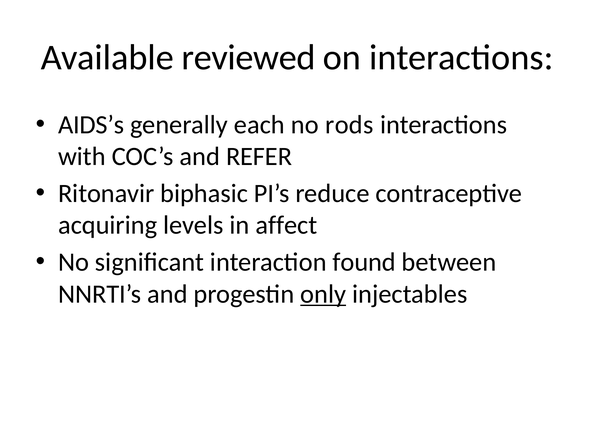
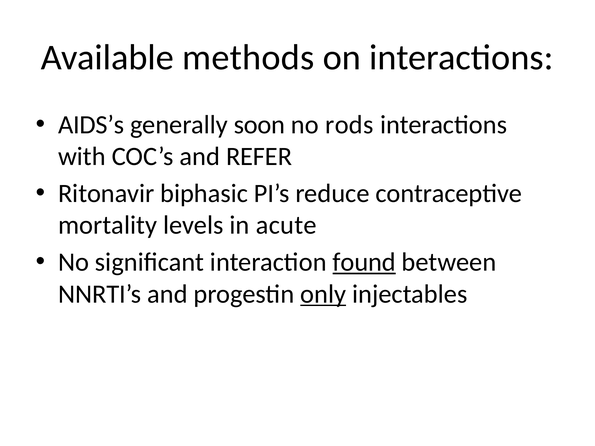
reviewed: reviewed -> methods
each: each -> soon
acquiring: acquiring -> mortality
affect: affect -> acute
found underline: none -> present
